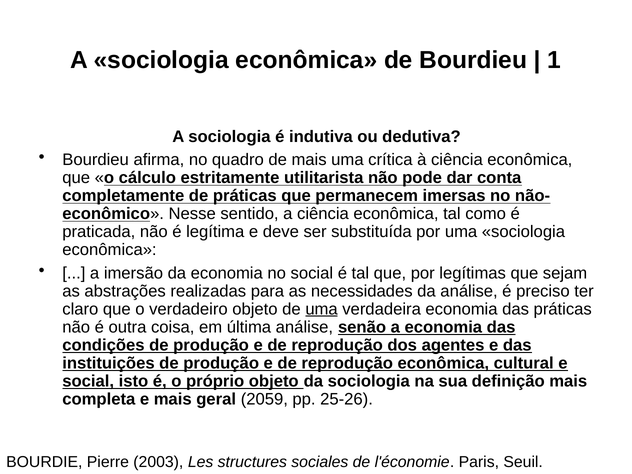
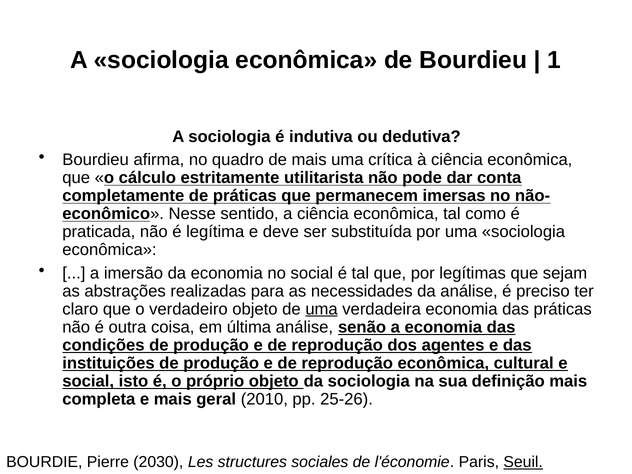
2059: 2059 -> 2010
2003: 2003 -> 2030
Seuil underline: none -> present
